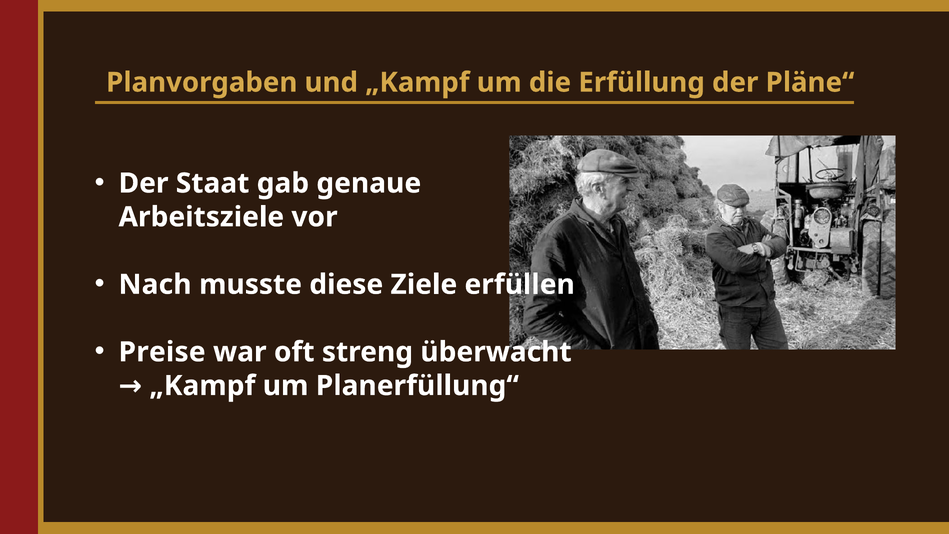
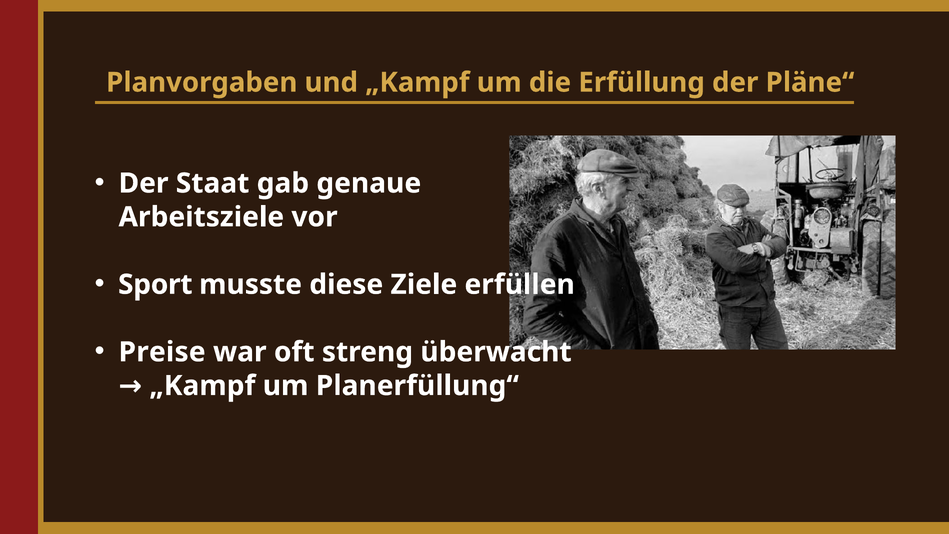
Nach: Nach -> Sport
